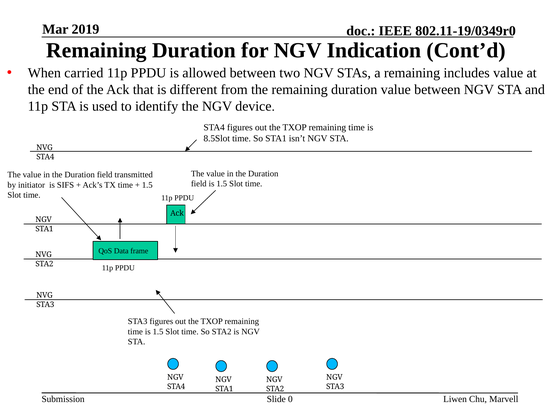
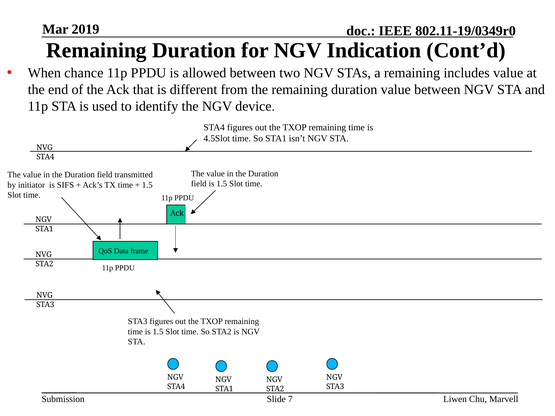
carried: carried -> chance
8.5Slot: 8.5Slot -> 4.5Slot
0: 0 -> 7
